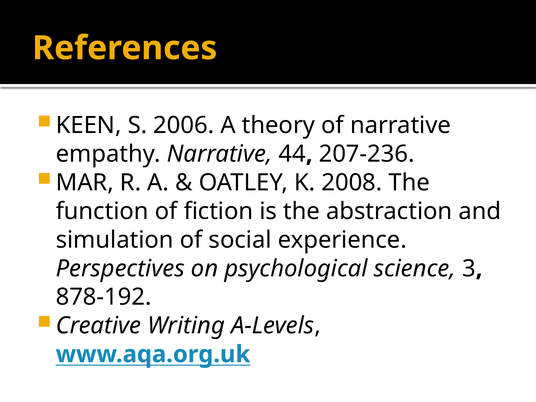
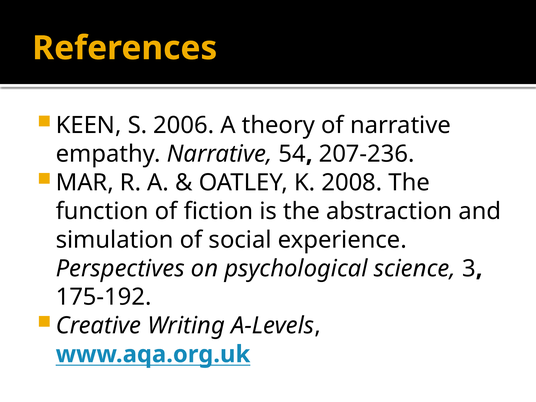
44: 44 -> 54
878-192: 878-192 -> 175-192
